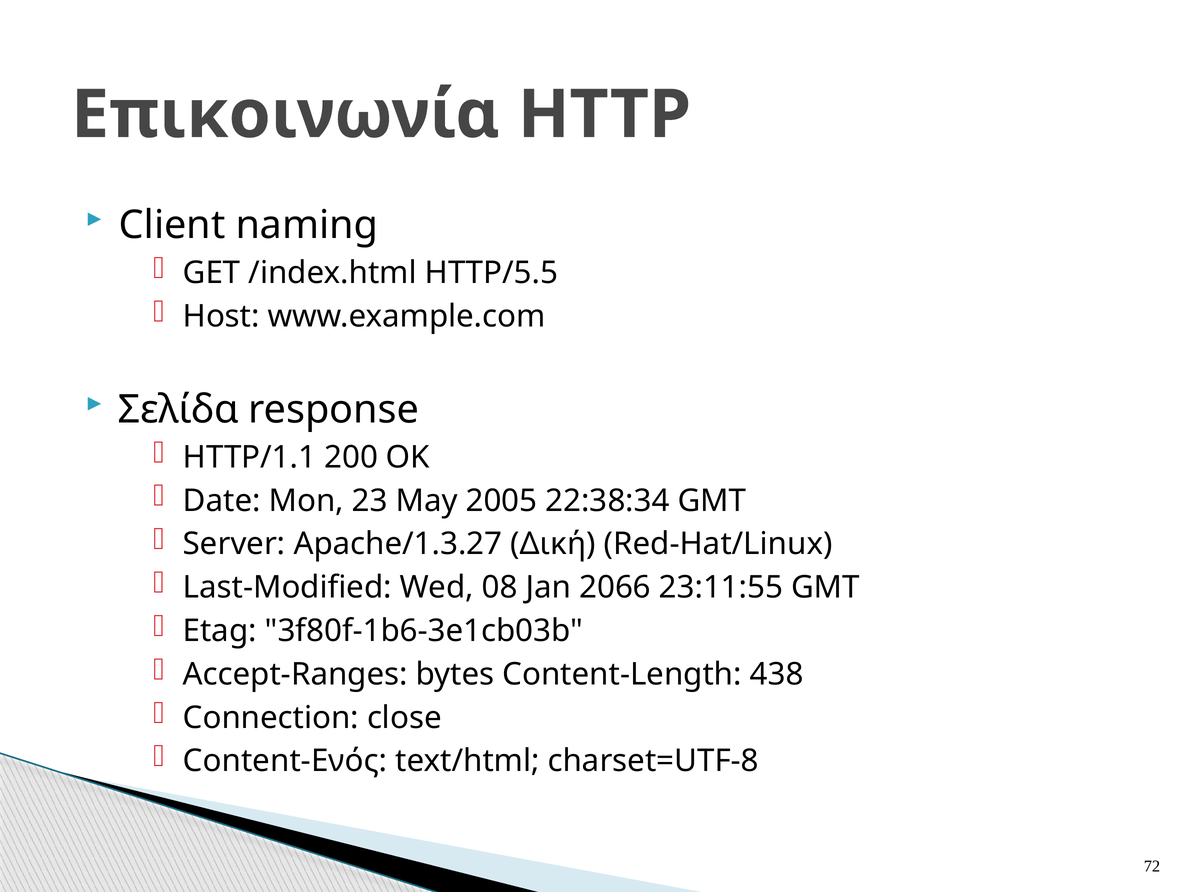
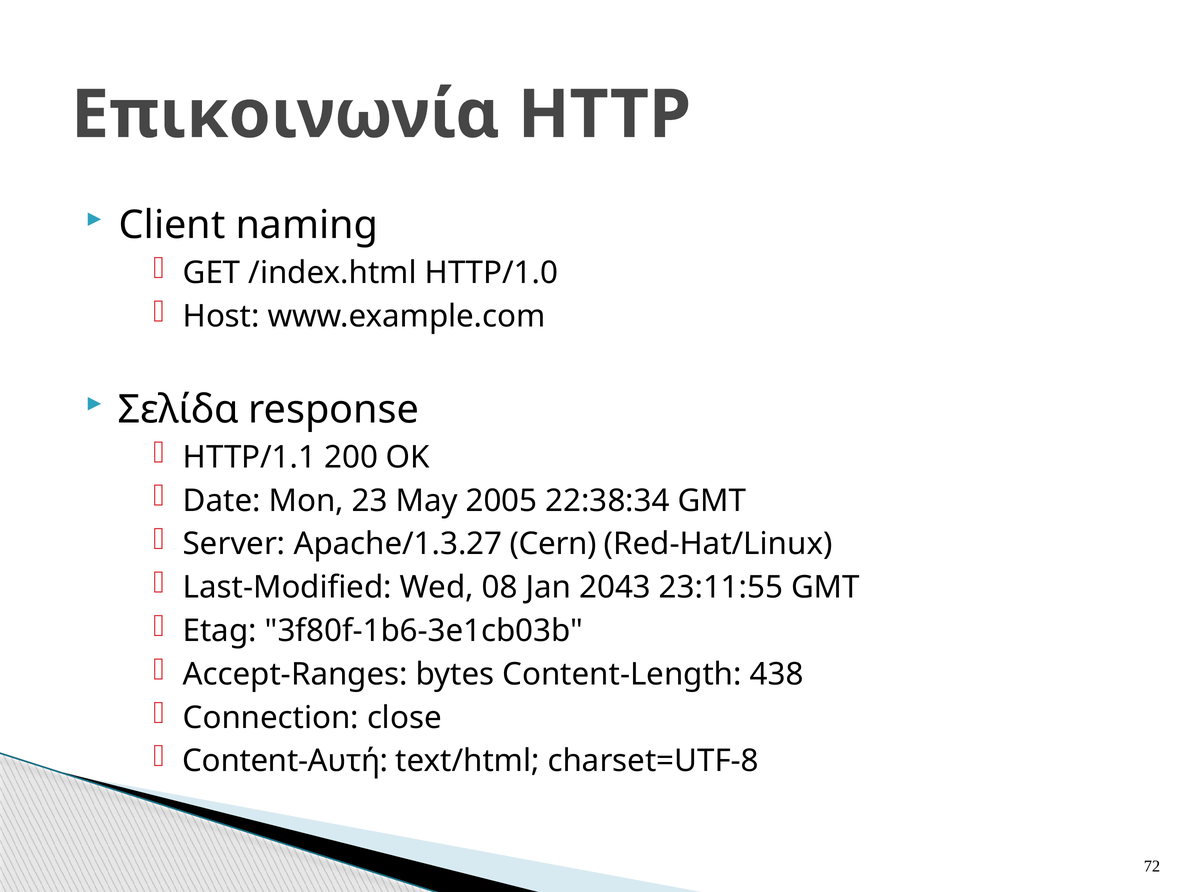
HTTP/5.5: HTTP/5.5 -> HTTP/1.0
Δική: Δική -> Cern
2066: 2066 -> 2043
Content-Ενός: Content-Ενός -> Content-Αυτή
